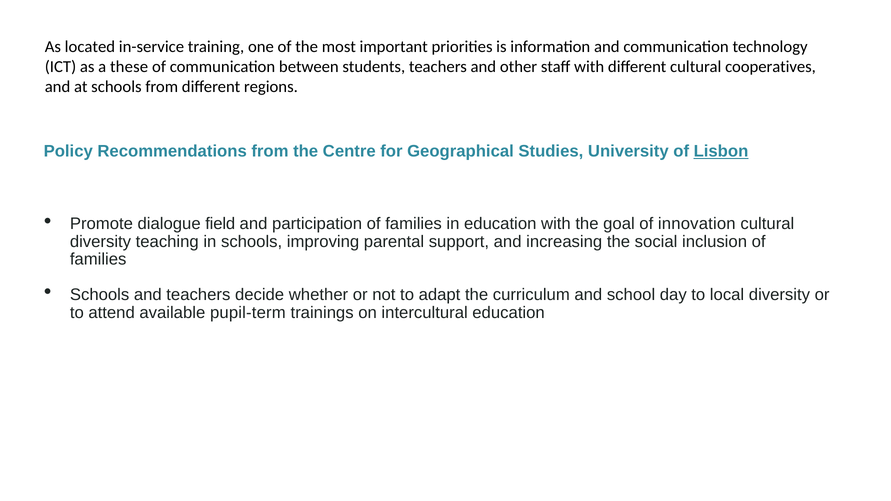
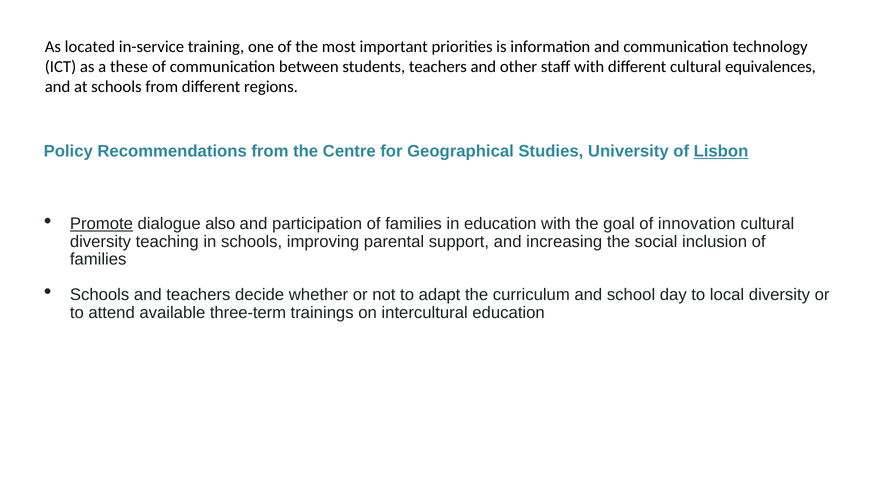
cooperatives: cooperatives -> equivalences
Promote underline: none -> present
field: field -> also
pupil-term: pupil-term -> three-term
